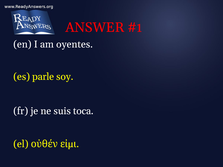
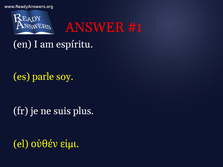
oyentes: oyentes -> espíritu
toca: toca -> plus
